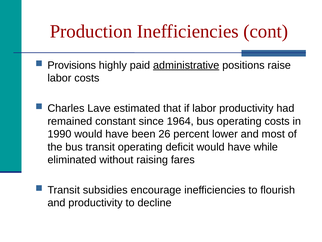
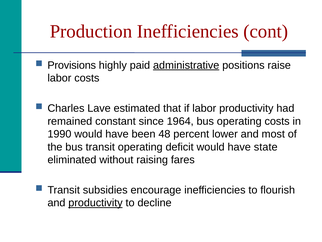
26: 26 -> 48
while: while -> state
productivity at (95, 203) underline: none -> present
